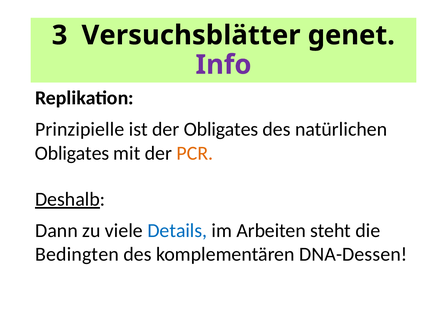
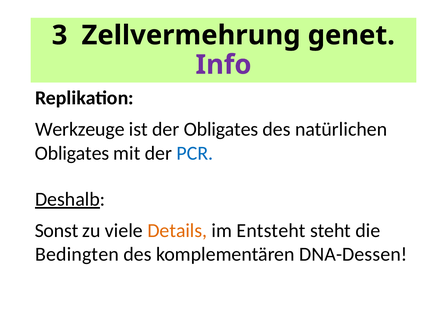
Versuchsblätter: Versuchsblätter -> Zellvermehrung
Prinzipielle: Prinzipielle -> Werkzeuge
PCR colour: orange -> blue
Dann: Dann -> Sonst
Details colour: blue -> orange
Arbeiten: Arbeiten -> Entsteht
